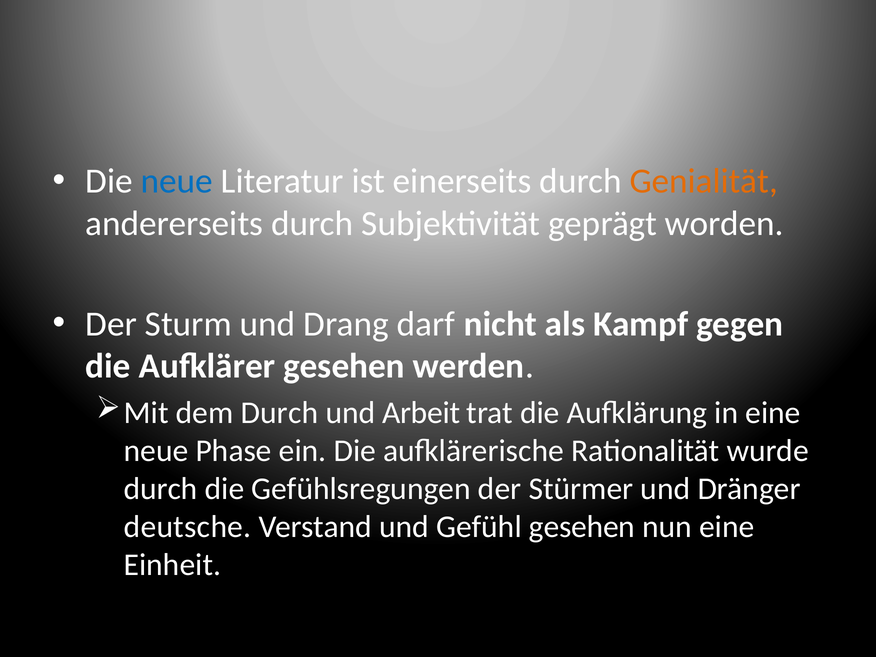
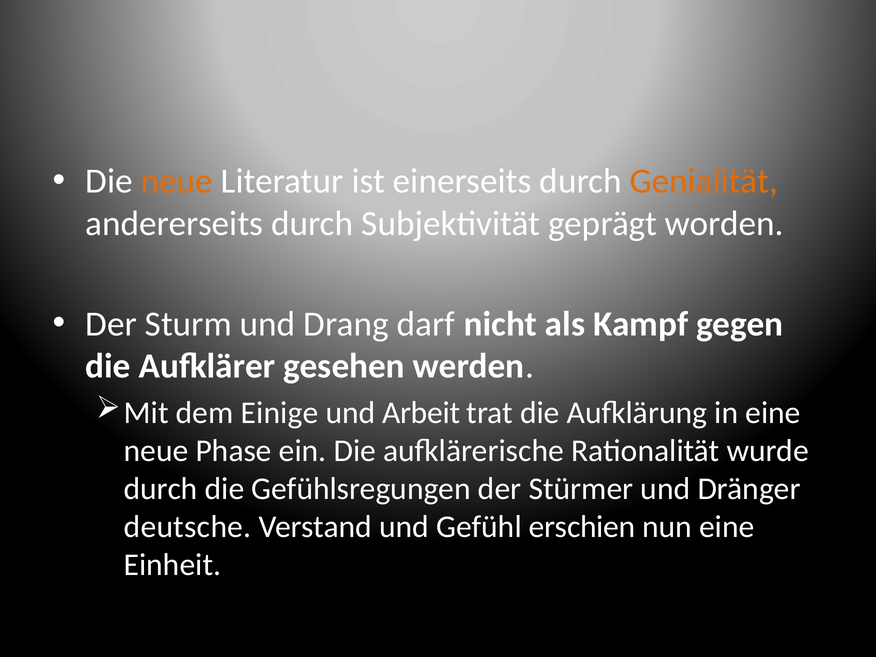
neue at (177, 181) colour: blue -> orange
dem Durch: Durch -> Einige
Gefühl gesehen: gesehen -> erschien
